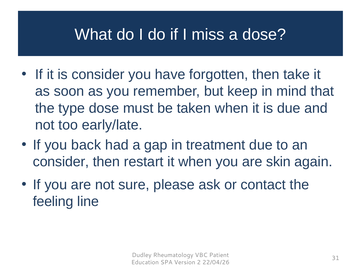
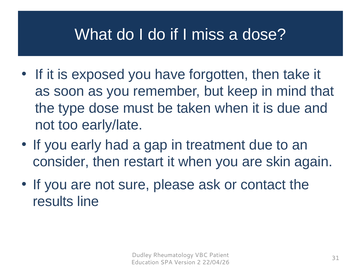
is consider: consider -> exposed
back: back -> early
feeling: feeling -> results
